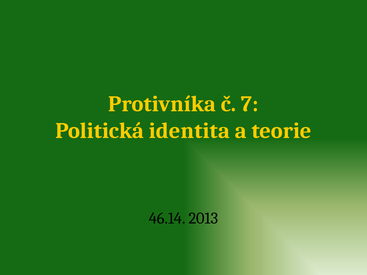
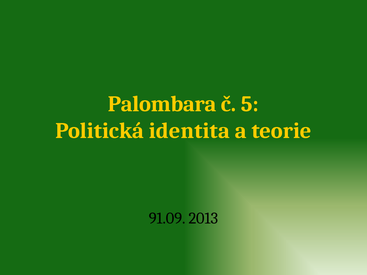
Protivníka: Protivníka -> Palombara
7: 7 -> 5
46.14: 46.14 -> 91.09
